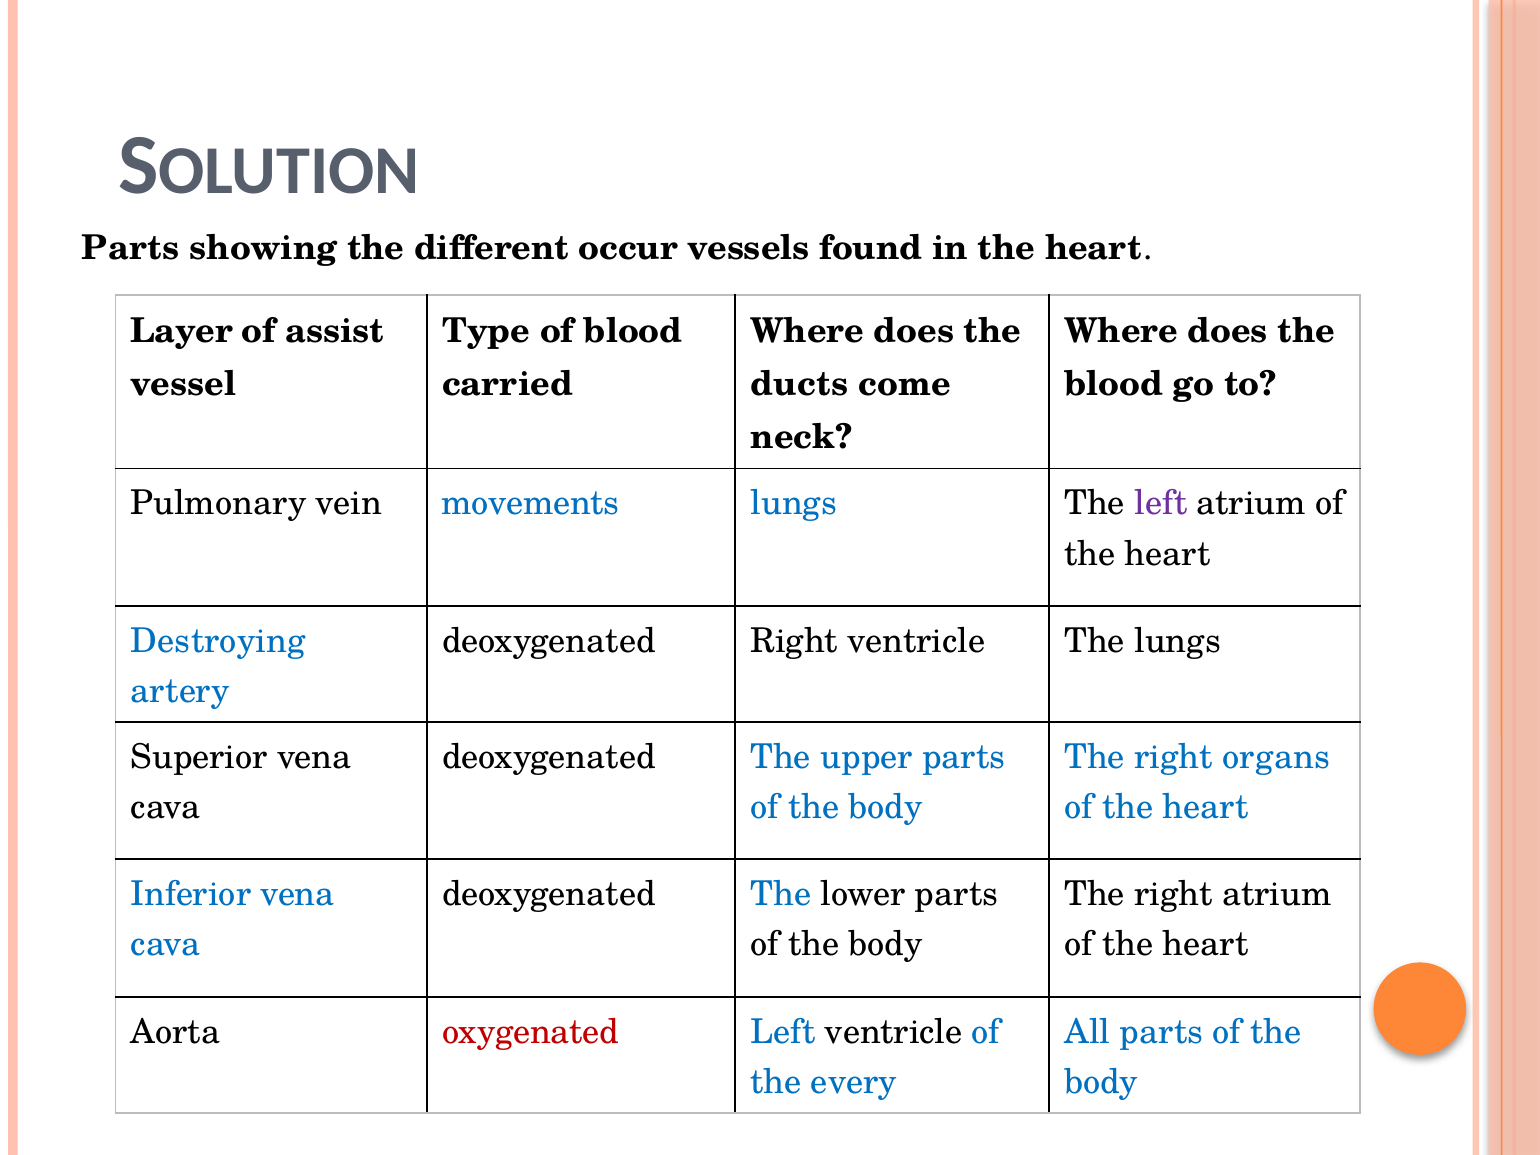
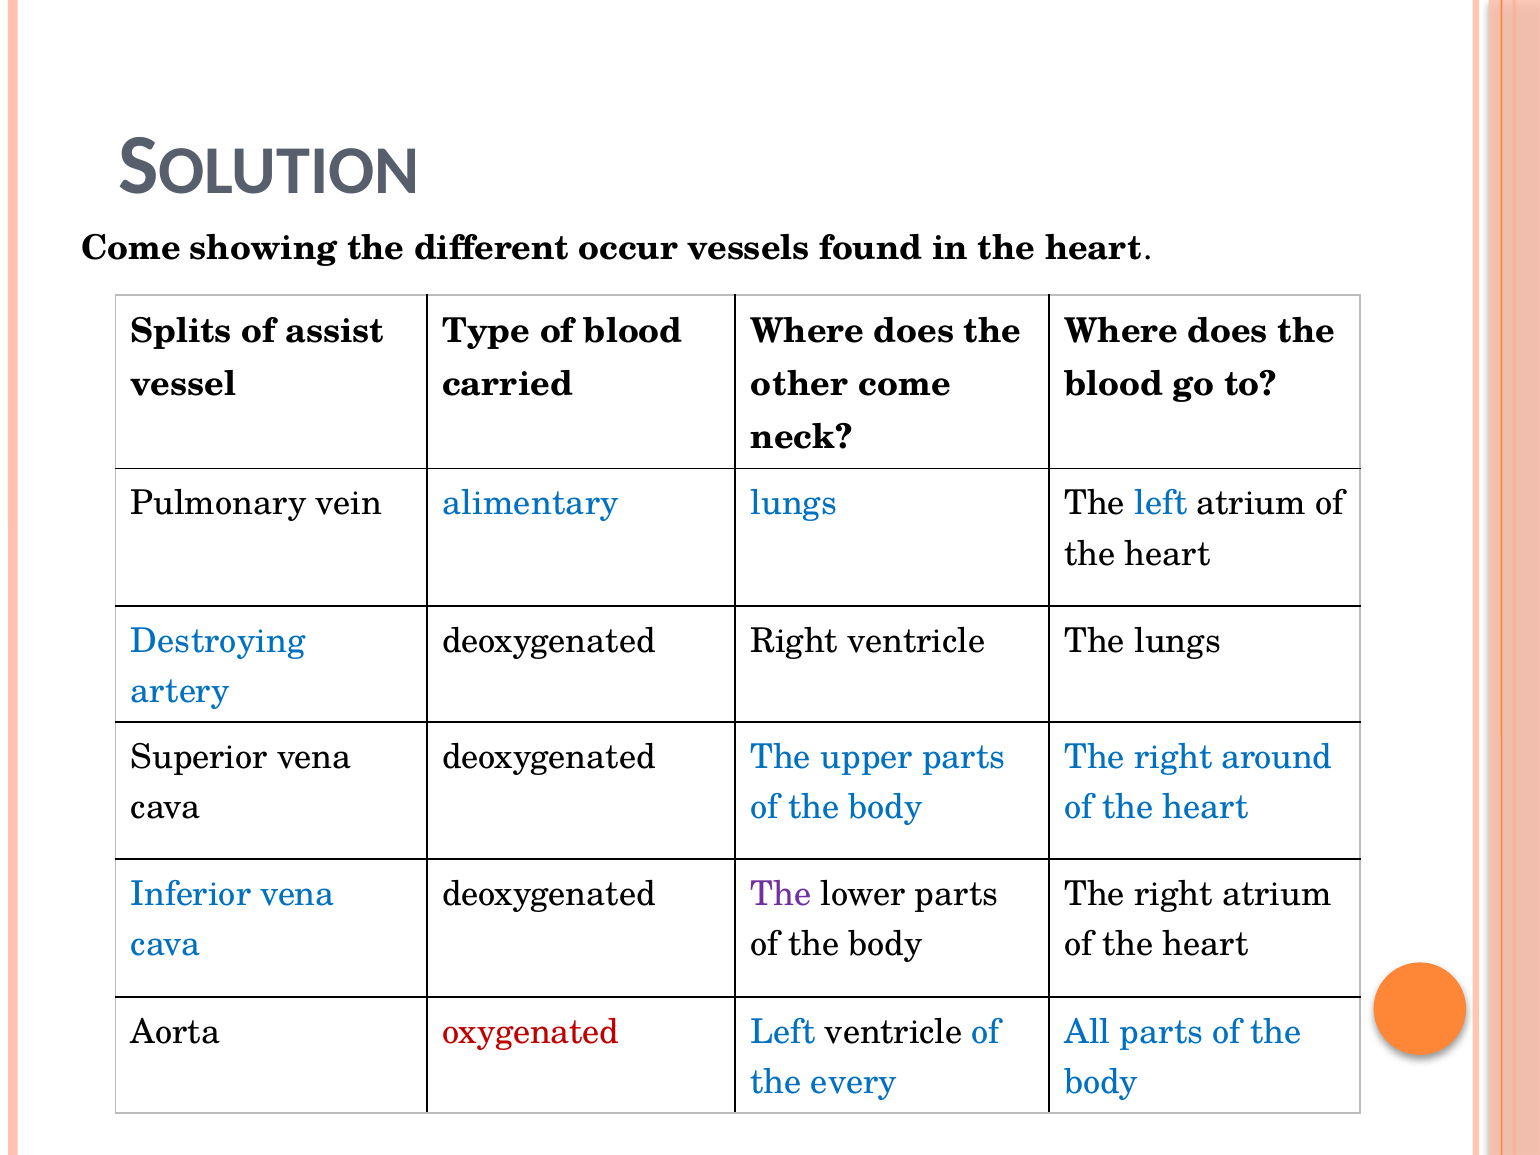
Parts at (131, 249): Parts -> Come
Layer: Layer -> Splits
ducts: ducts -> other
movements: movements -> alimentary
left at (1161, 504) colour: purple -> blue
organs: organs -> around
The at (781, 895) colour: blue -> purple
